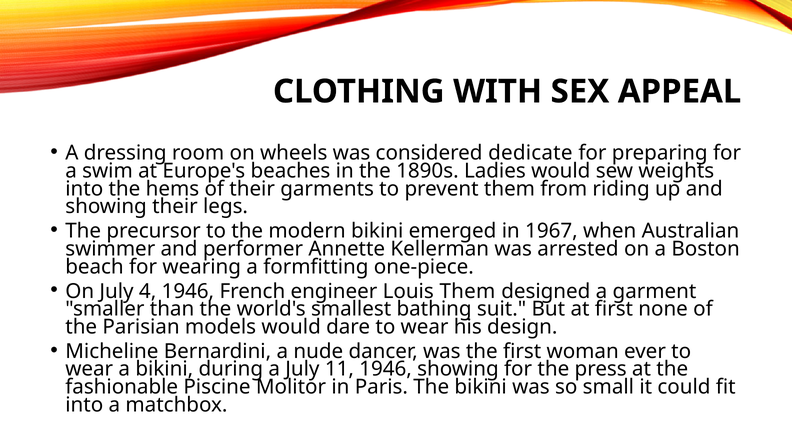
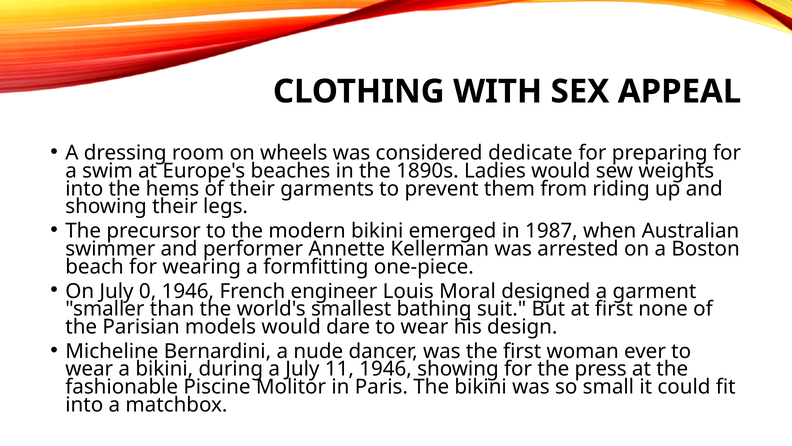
1967: 1967 -> 1987
4: 4 -> 0
Louis Them: Them -> Moral
